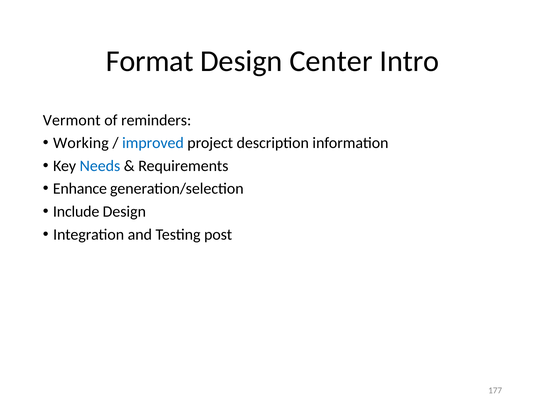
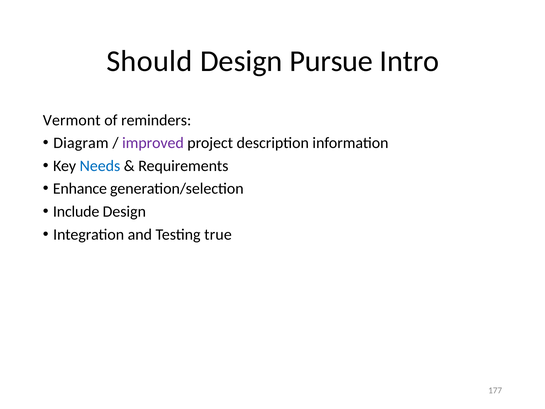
Format: Format -> Should
Center: Center -> Pursue
Working: Working -> Diagram
improved colour: blue -> purple
post: post -> true
